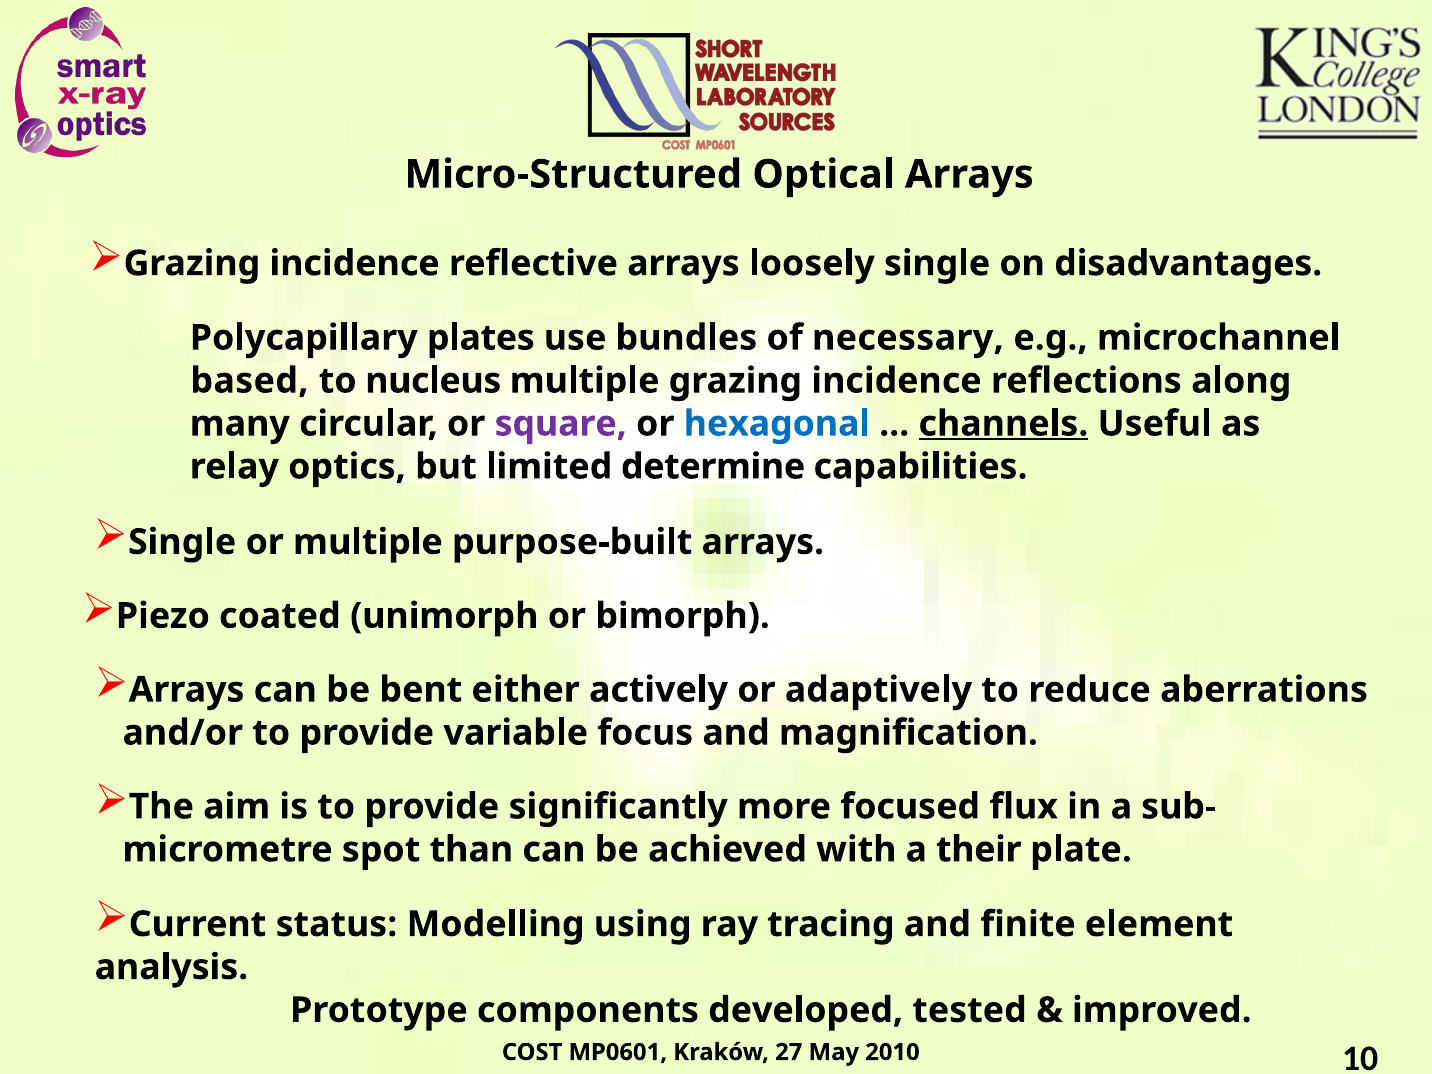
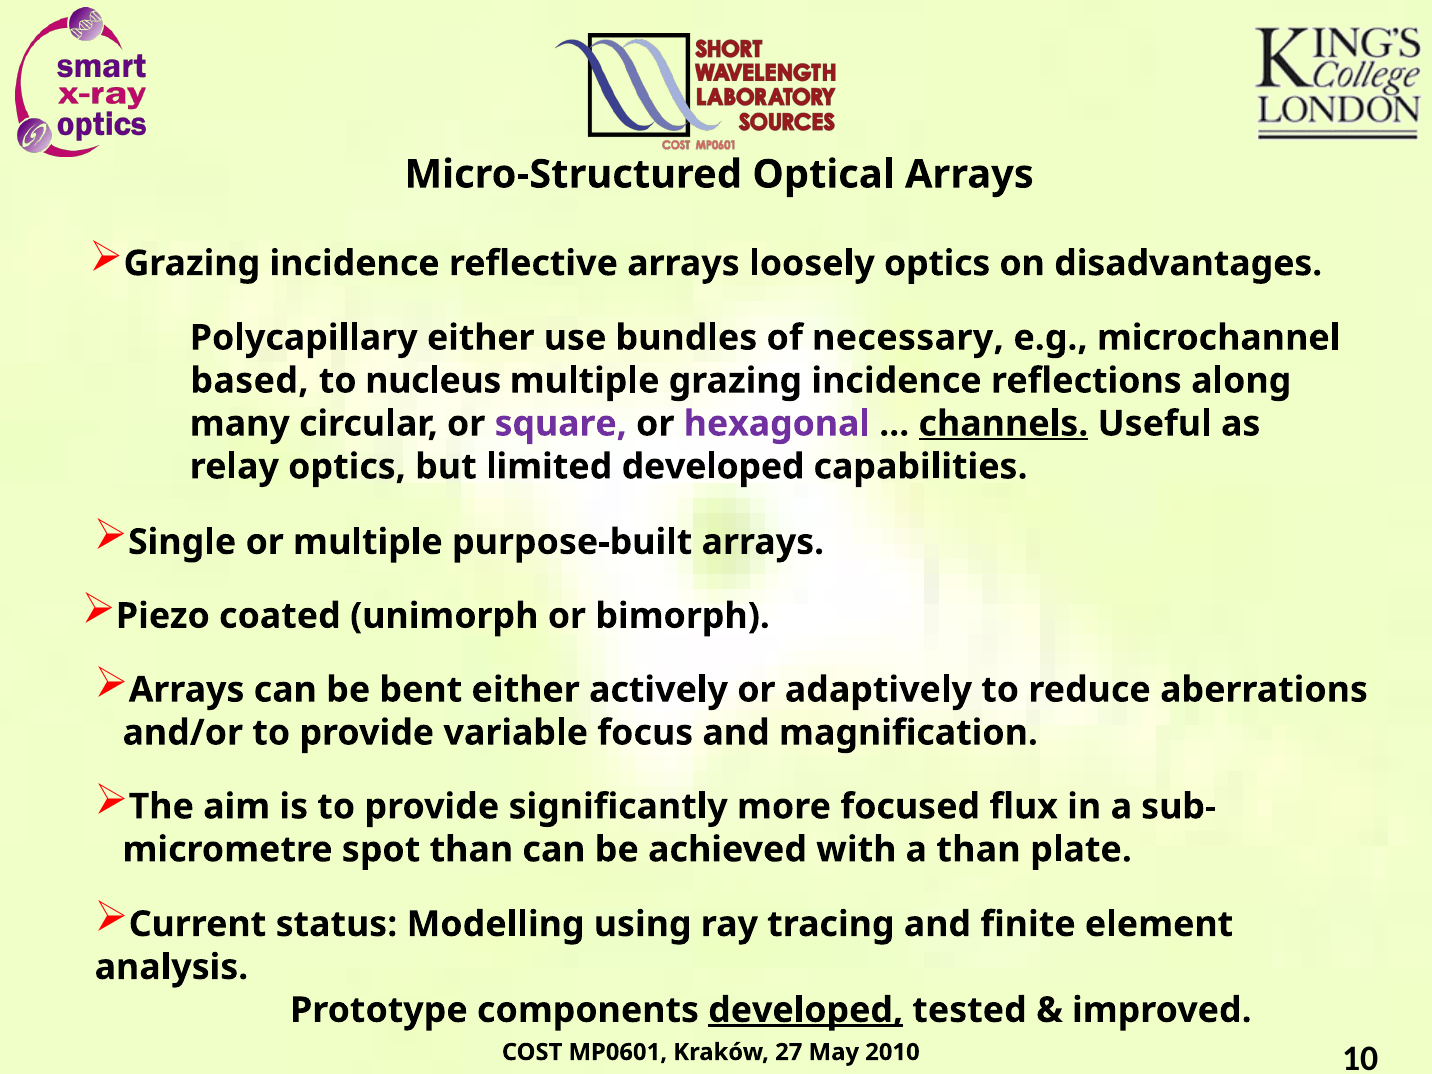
loosely single: single -> optics
Polycapillary plates: plates -> either
hexagonal colour: blue -> purple
limited determine: determine -> developed
a their: their -> than
developed at (806, 1010) underline: none -> present
